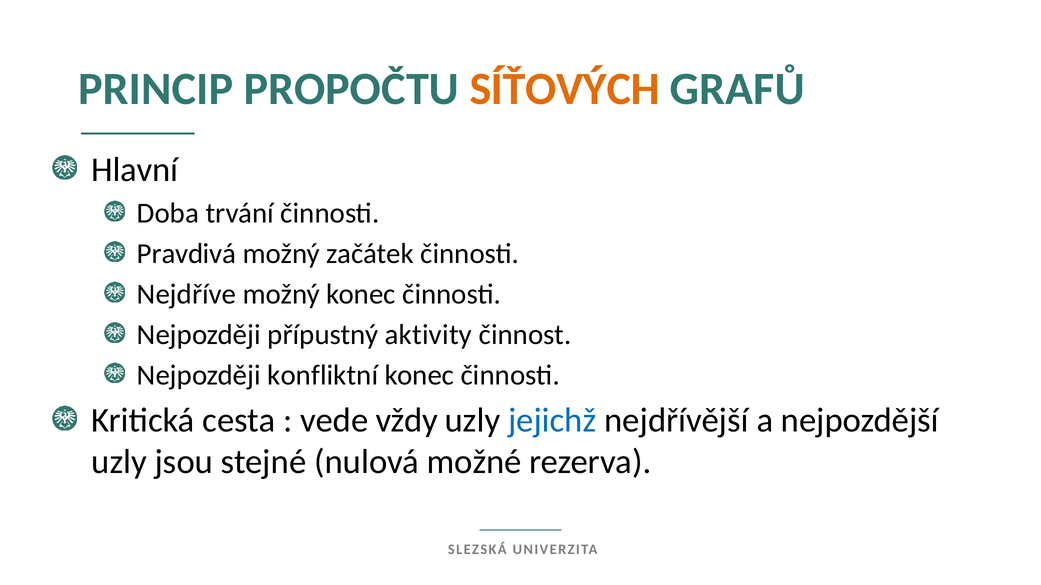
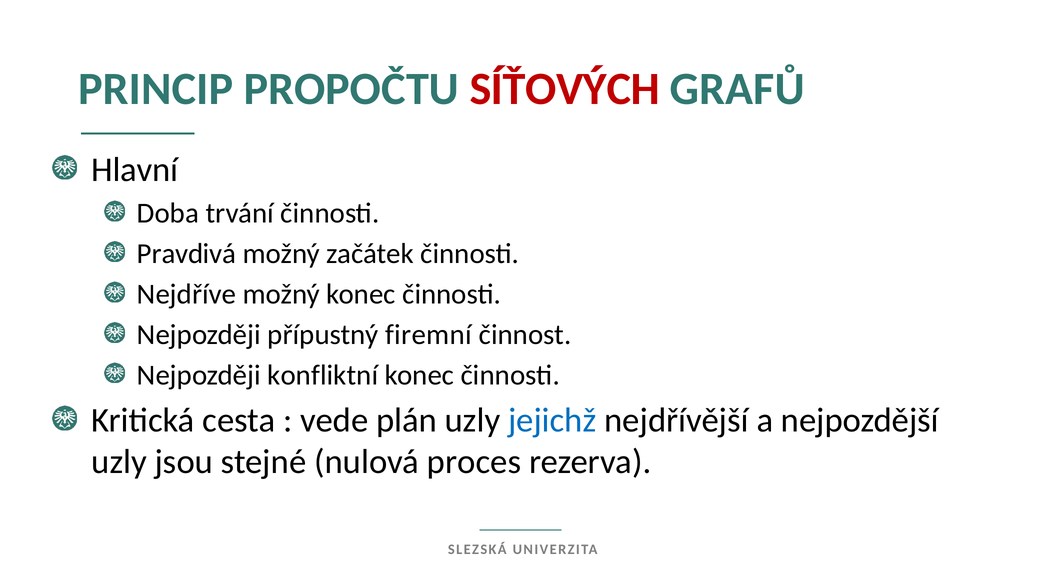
SÍŤOVÝCH colour: orange -> red
aktivity: aktivity -> firemní
vždy: vždy -> plán
možné: možné -> proces
